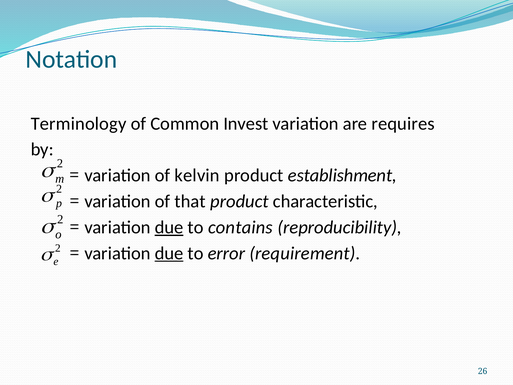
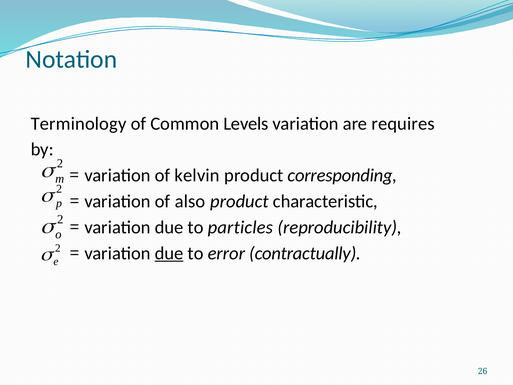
Invest: Invest -> Levels
establishment: establishment -> corresponding
that: that -> also
due at (169, 227) underline: present -> none
contains: contains -> particles
requirement: requirement -> contractually
